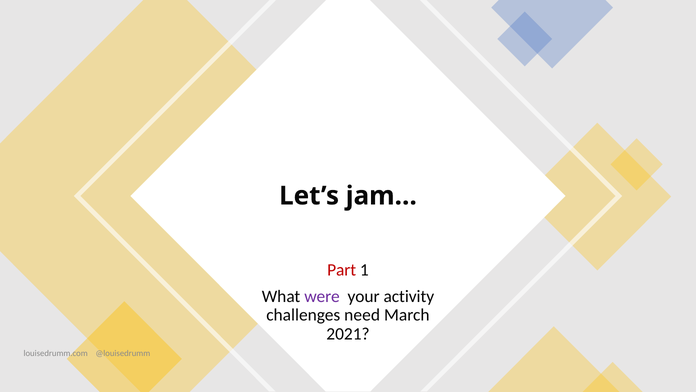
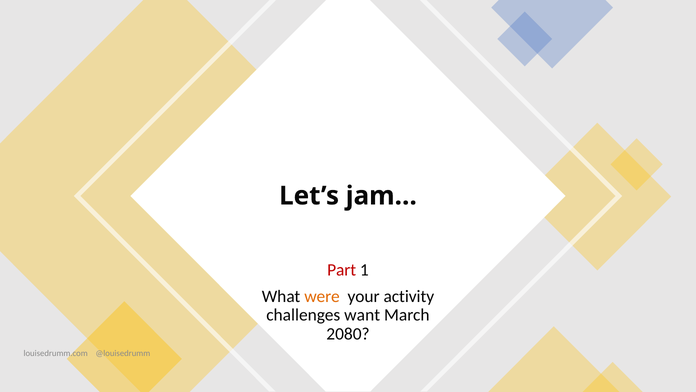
were colour: purple -> orange
need: need -> want
2021: 2021 -> 2080
